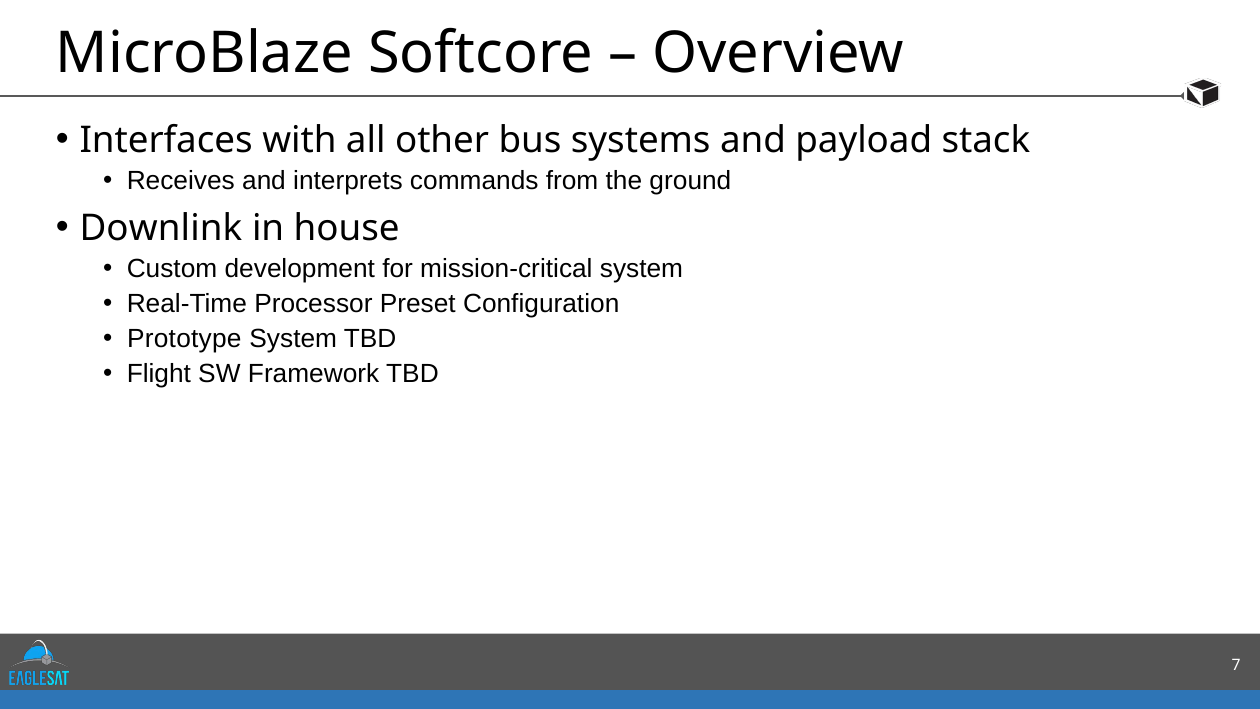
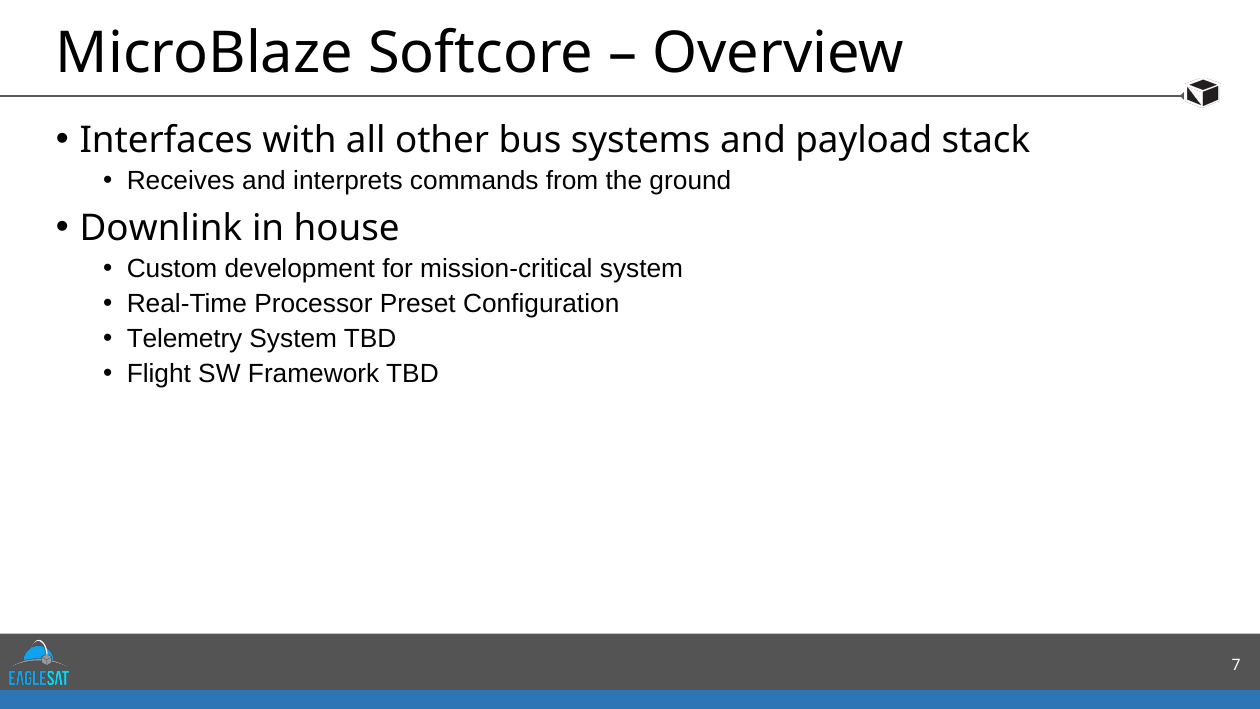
Prototype: Prototype -> Telemetry
